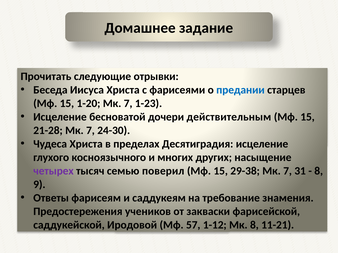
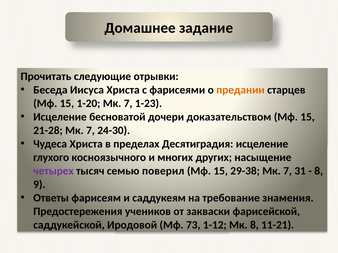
предании colour: blue -> orange
действительным: действительным -> доказательством
57: 57 -> 73
